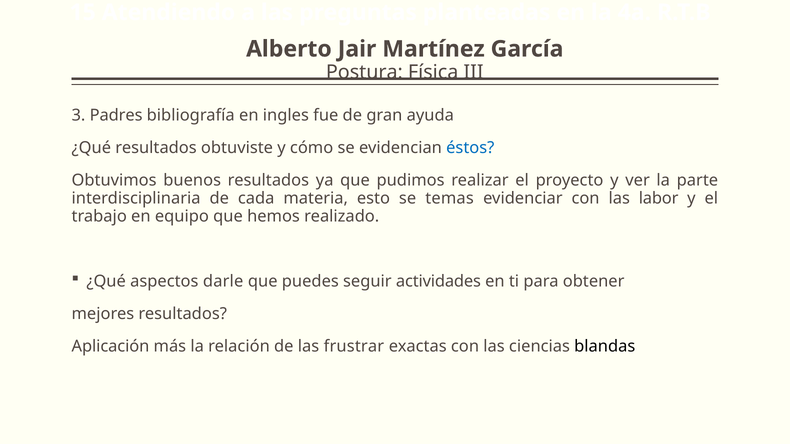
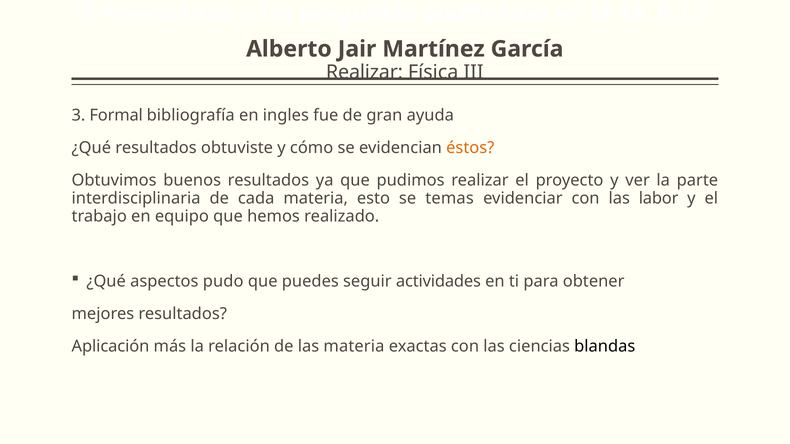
Postura at (364, 72): Postura -> Realizar
Padres: Padres -> Formal
éstos colour: blue -> orange
darle: darle -> pudo
las frustrar: frustrar -> materia
